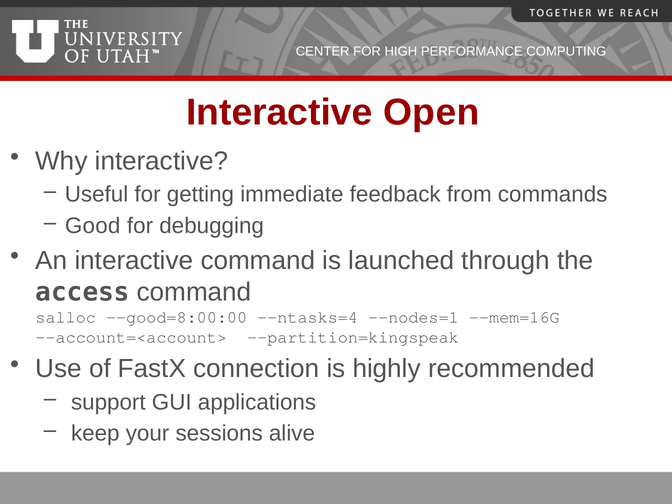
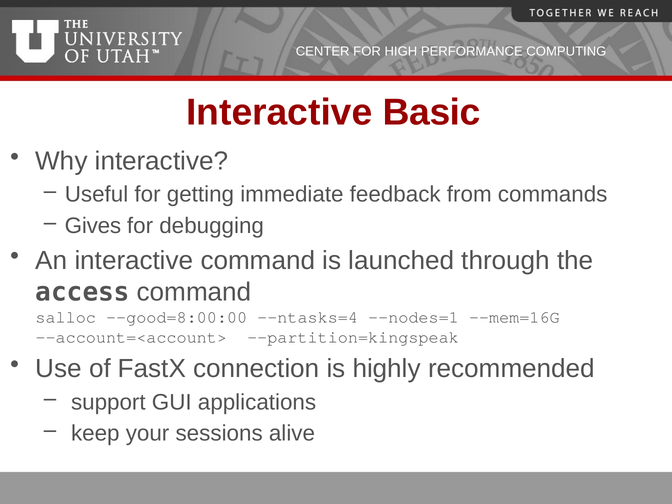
Open: Open -> Basic
Good: Good -> Gives
